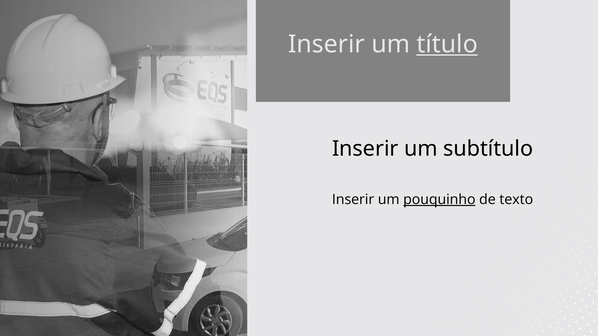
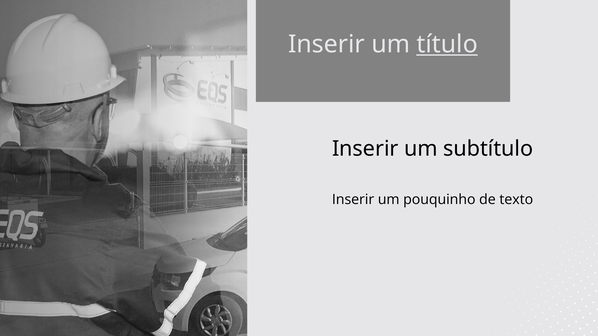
pouquinho underline: present -> none
